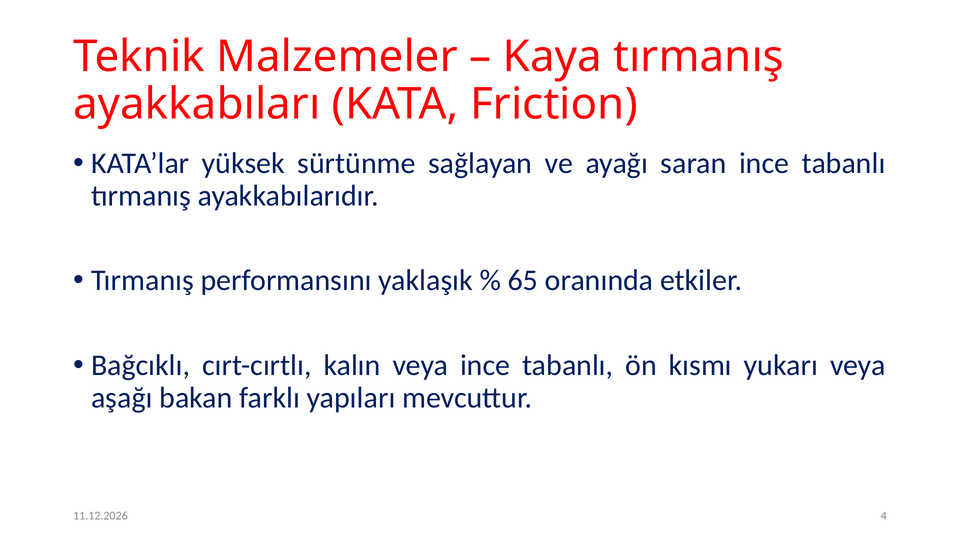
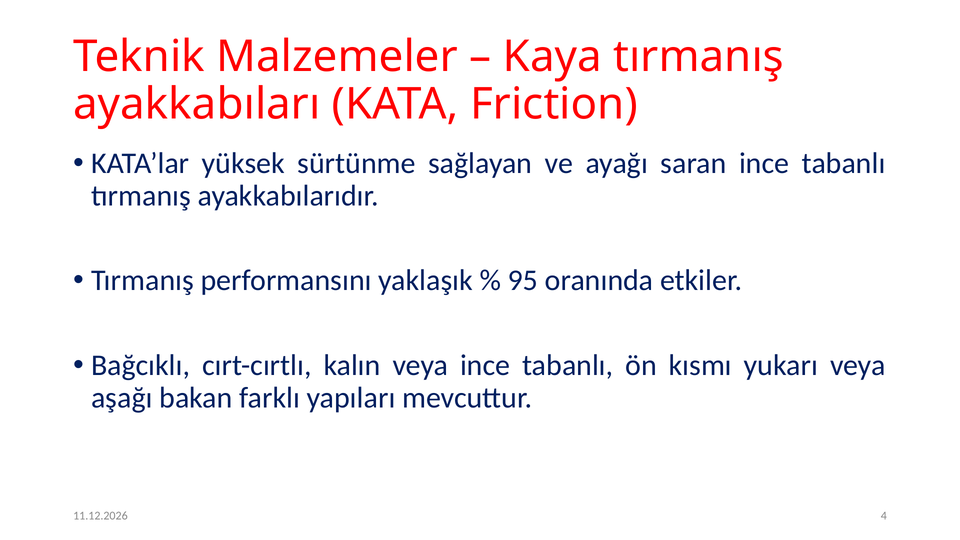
65: 65 -> 95
